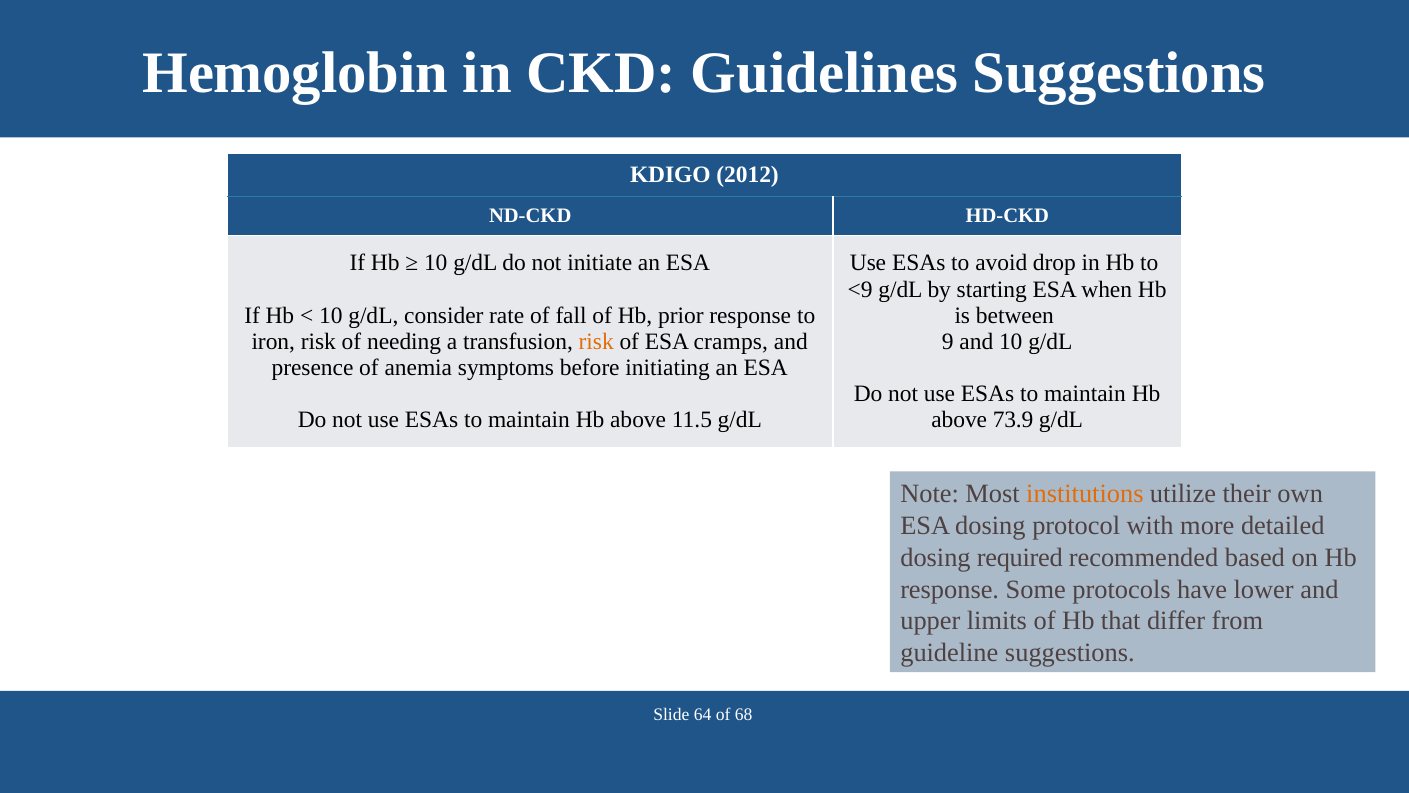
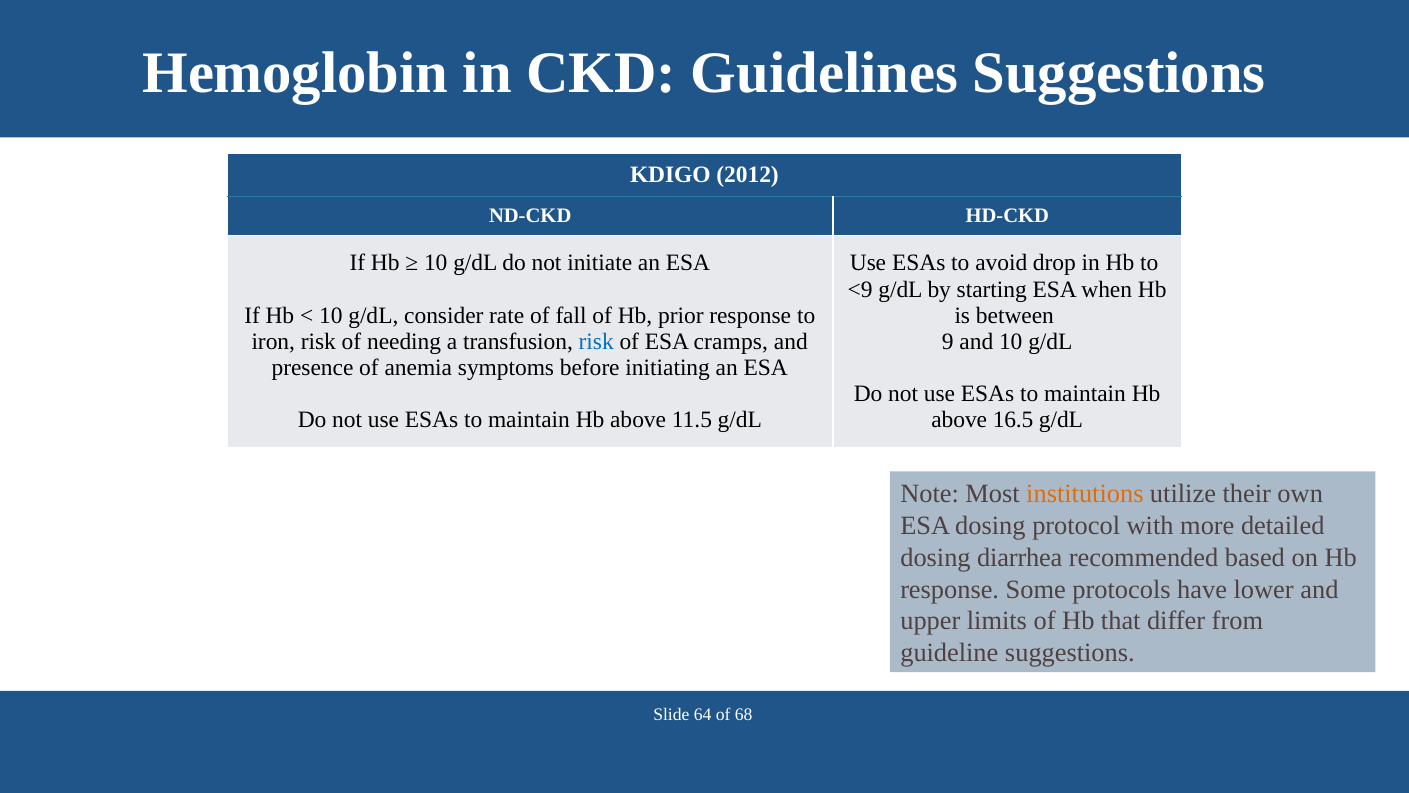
risk at (596, 341) colour: orange -> blue
73.9: 73.9 -> 16.5
required: required -> diarrhea
